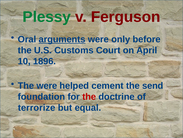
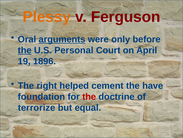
Plessy colour: green -> orange
the at (25, 50) underline: none -> present
Customs: Customs -> Personal
10: 10 -> 19
The were: were -> right
send: send -> have
